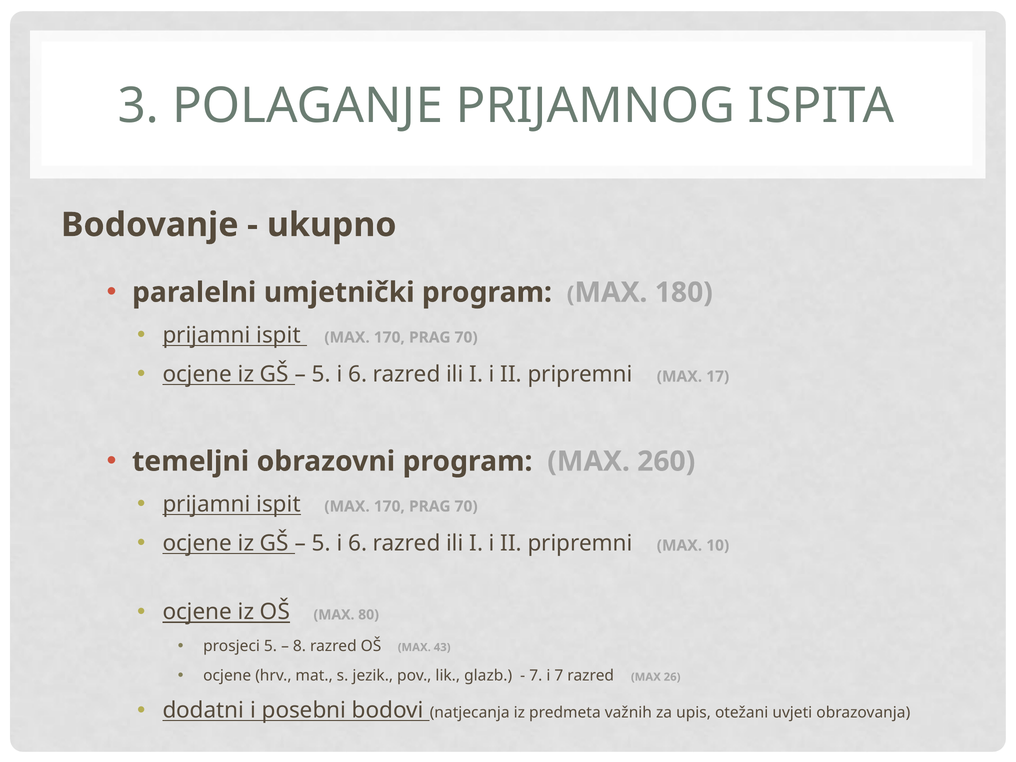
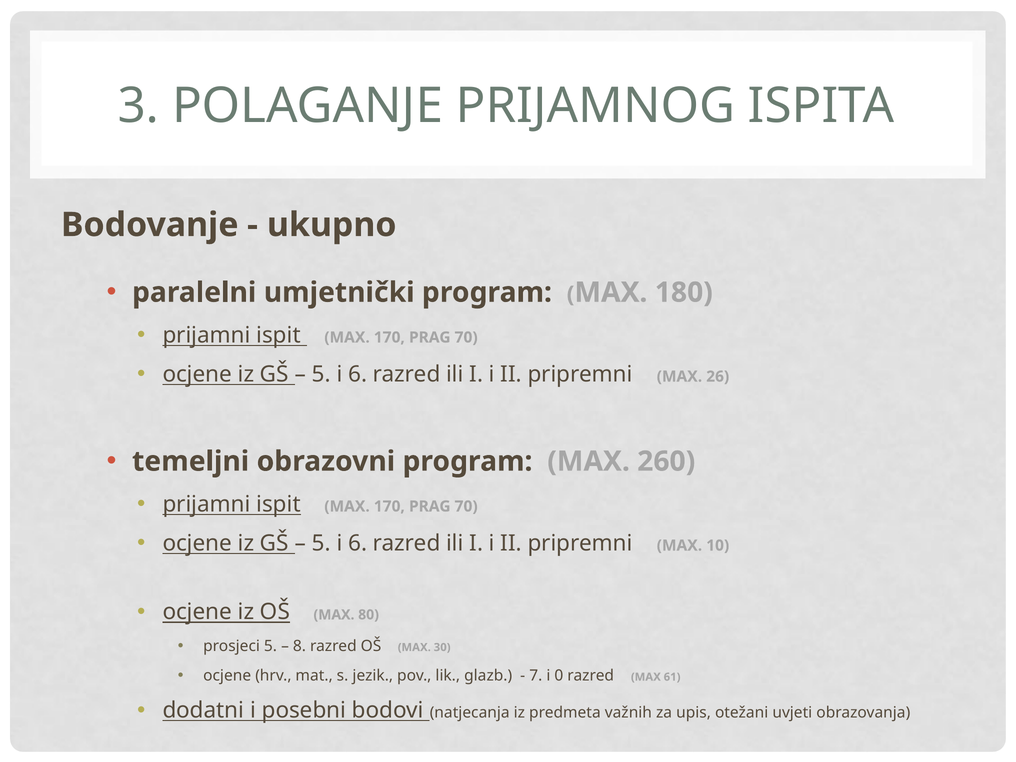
17: 17 -> 26
43: 43 -> 30
i 7: 7 -> 0
26: 26 -> 61
